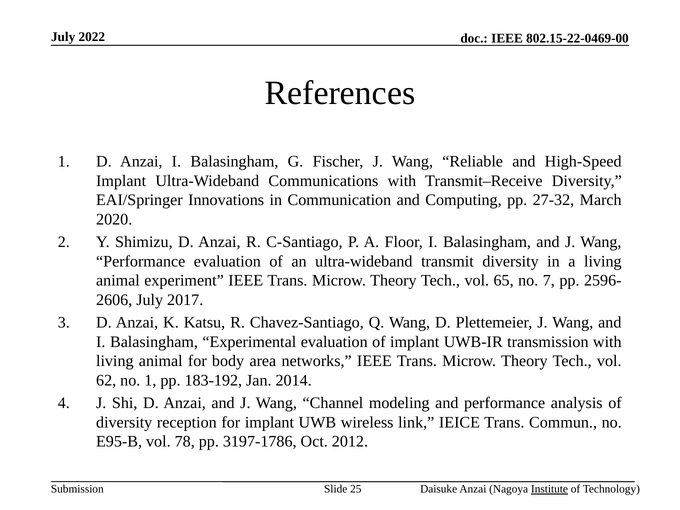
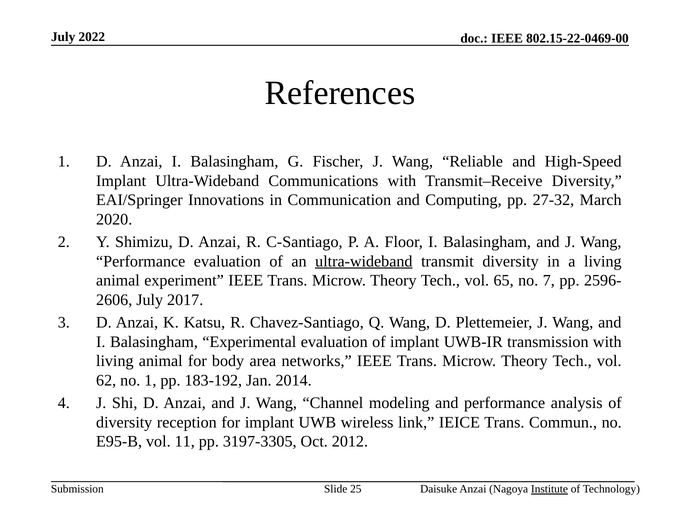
ultra-wideband at (364, 261) underline: none -> present
78: 78 -> 11
3197-1786: 3197-1786 -> 3197-3305
